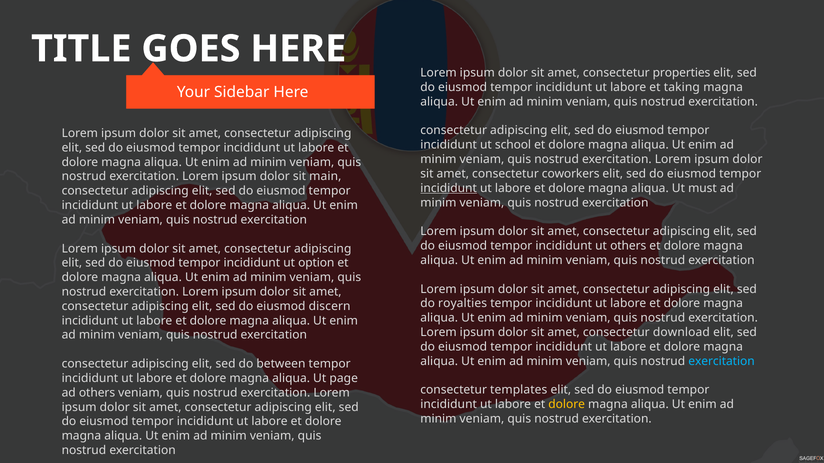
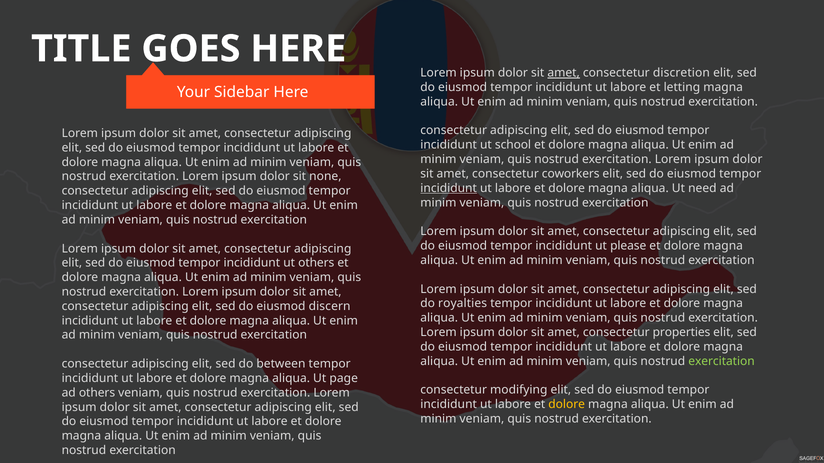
amet at (564, 73) underline: none -> present
properties: properties -> discretion
taking: taking -> letting
main: main -> none
must: must -> need
ut others: others -> please
ut option: option -> others
download: download -> properties
exercitation at (722, 362) colour: light blue -> light green
templates: templates -> modifying
